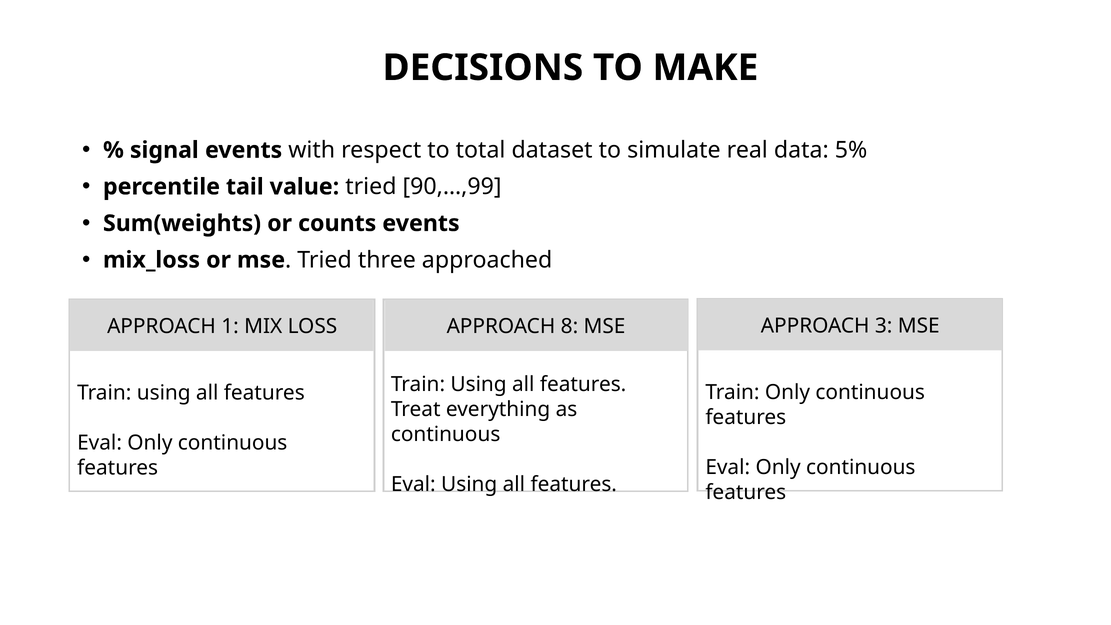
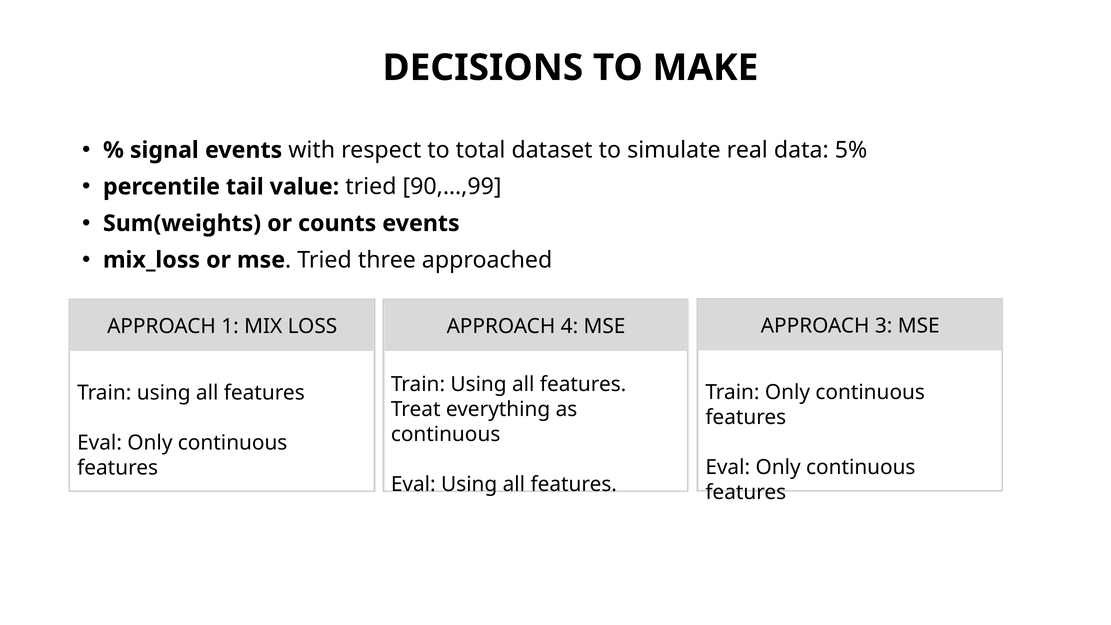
8: 8 -> 4
